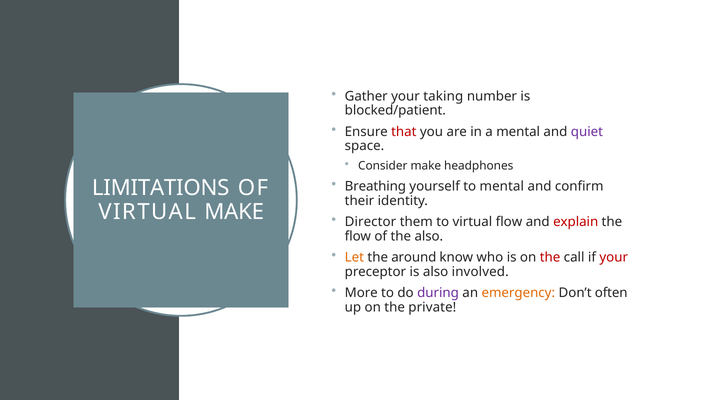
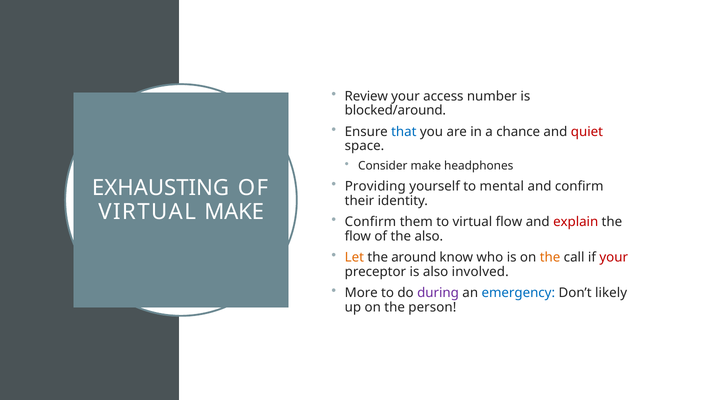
Gather: Gather -> Review
taking: taking -> access
blocked/patient: blocked/patient -> blocked/around
that colour: red -> blue
a mental: mental -> chance
quiet colour: purple -> red
Breathing: Breathing -> Providing
LIMITATIONS: LIMITATIONS -> EXHAUSTING
Director at (370, 222): Director -> Confirm
the at (550, 257) colour: red -> orange
emergency colour: orange -> blue
often: often -> likely
private: private -> person
